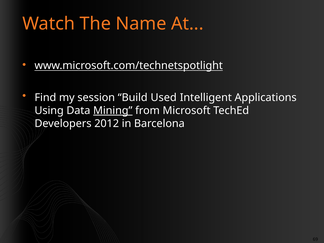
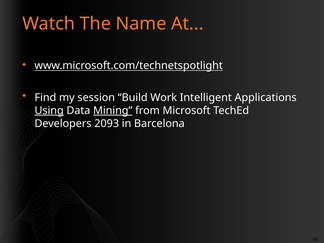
Used: Used -> Work
Using underline: none -> present
2012: 2012 -> 2093
